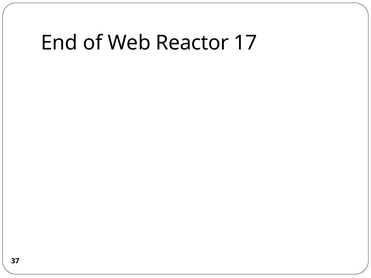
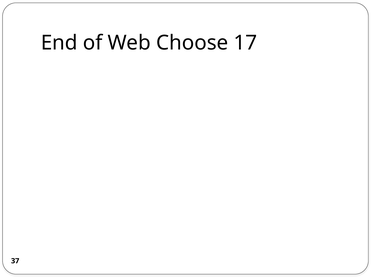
Reactor: Reactor -> Choose
